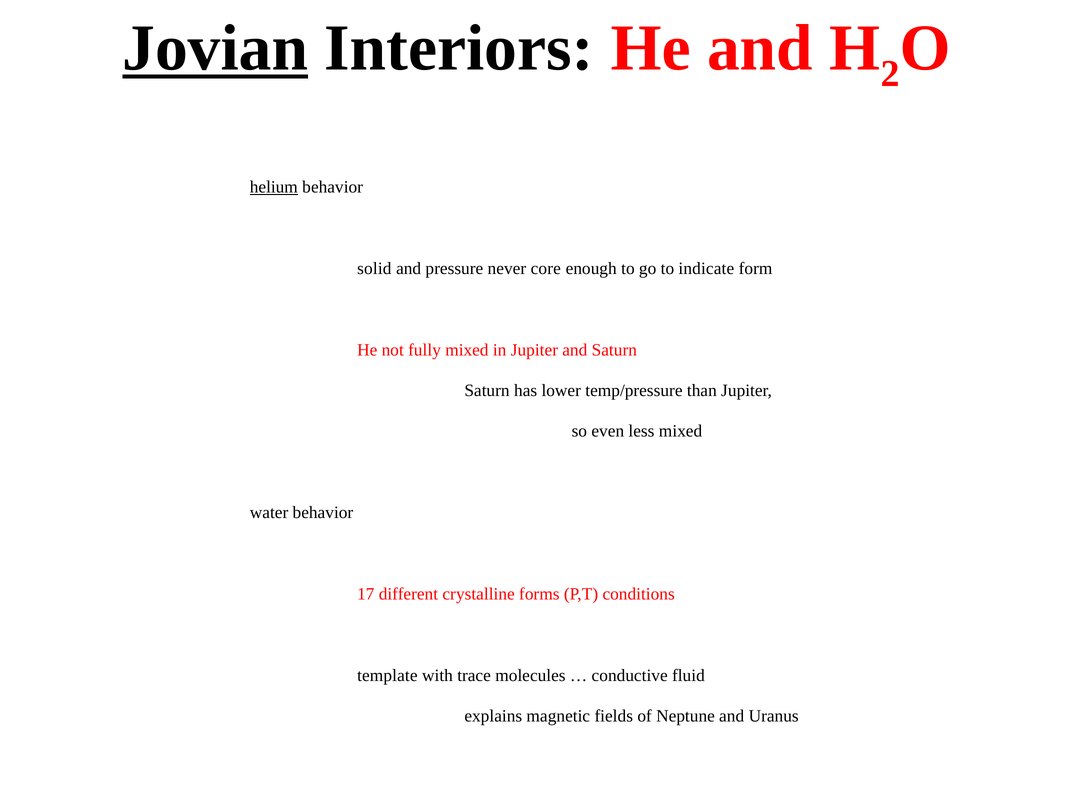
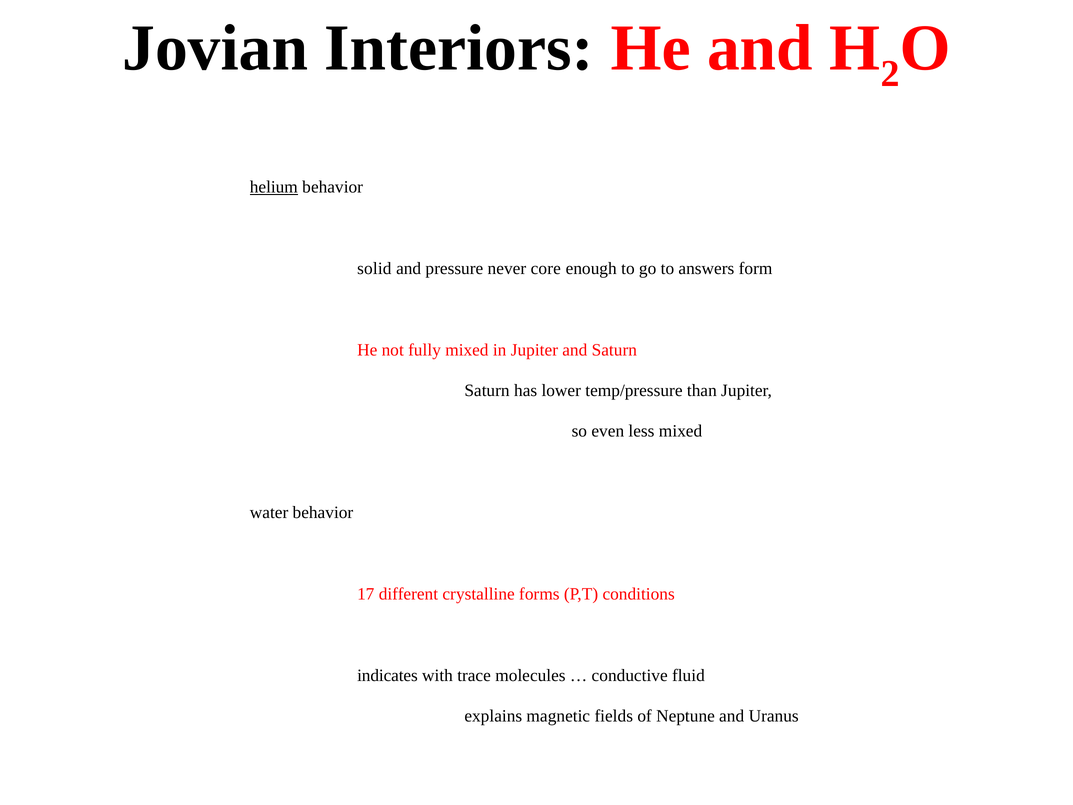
Jovian underline: present -> none
indicate: indicate -> answers
template: template -> indicates
